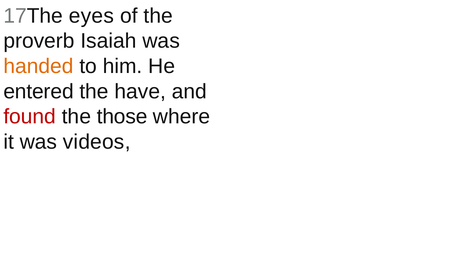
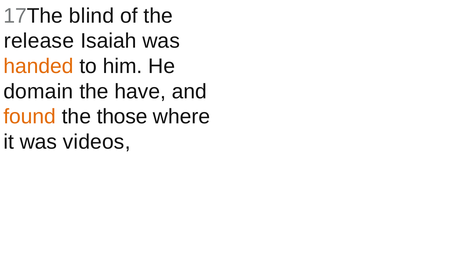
eyes: eyes -> blind
proverb: proverb -> release
entered: entered -> domain
found colour: red -> orange
